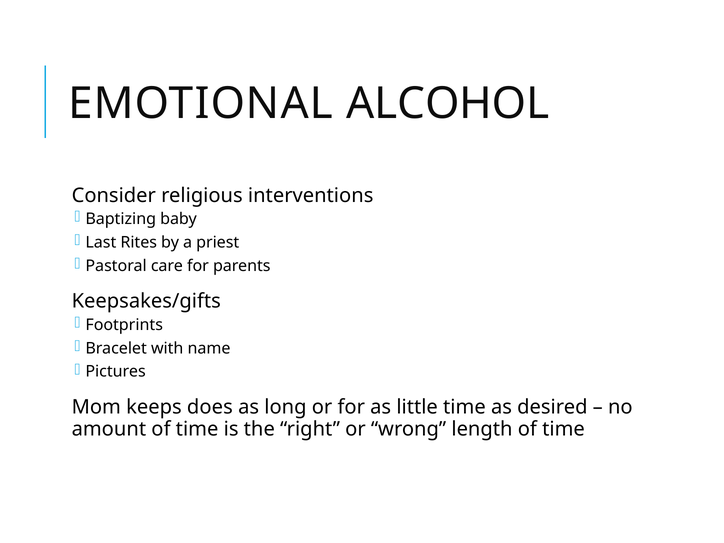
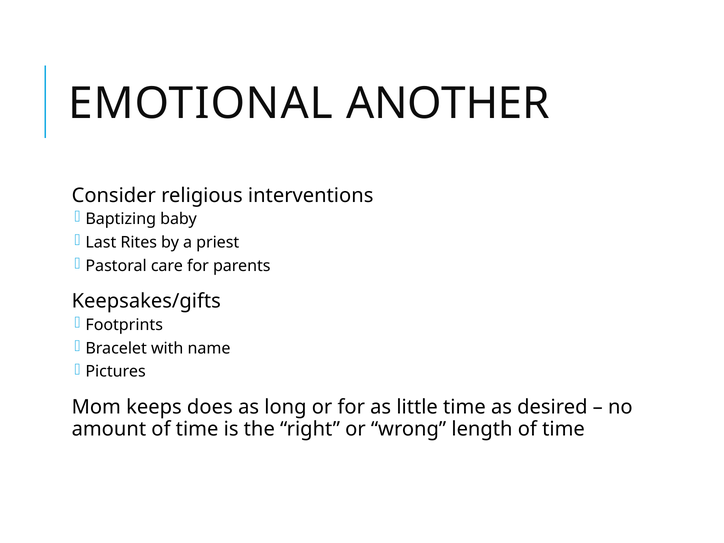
ALCOHOL: ALCOHOL -> ANOTHER
